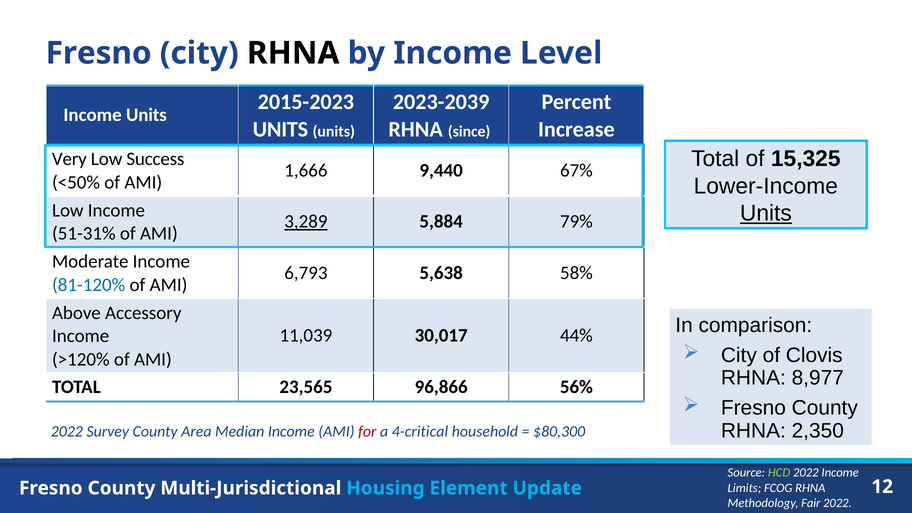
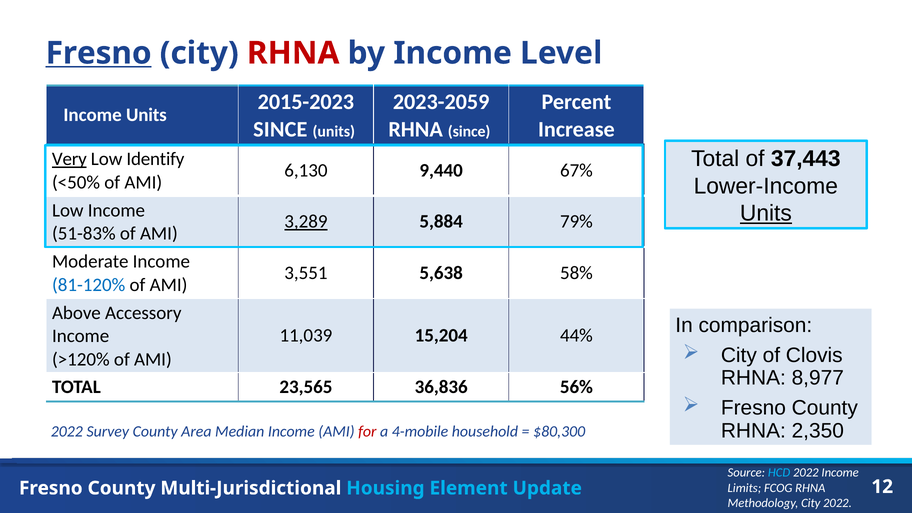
Fresno at (99, 53) underline: none -> present
RHNA at (293, 53) colour: black -> red
2023-2039: 2023-2039 -> 2023-2059
UNITS at (280, 129): UNITS -> SINCE
15,325: 15,325 -> 37,443
Very underline: none -> present
Success: Success -> Identify
1,666: 1,666 -> 6,130
51-31%: 51-31% -> 51-83%
6,793: 6,793 -> 3,551
30,017: 30,017 -> 15,204
96,866: 96,866 -> 36,836
4-critical: 4-critical -> 4-mobile
HCD colour: light green -> light blue
Methodology Fair: Fair -> City
